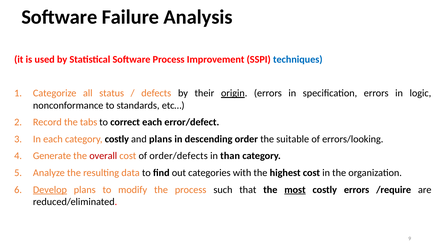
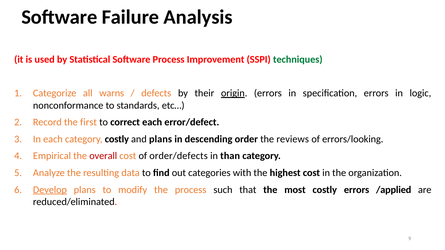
techniques colour: blue -> green
status: status -> warns
tabs: tabs -> first
suitable: suitable -> reviews
Generate: Generate -> Empirical
most underline: present -> none
/require: /require -> /applied
